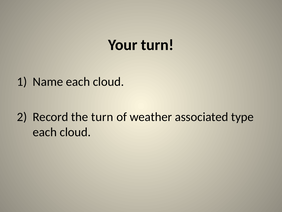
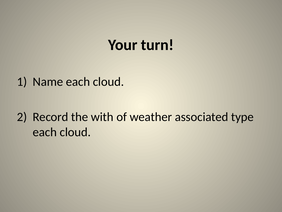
the turn: turn -> with
